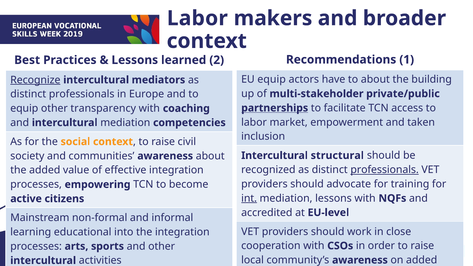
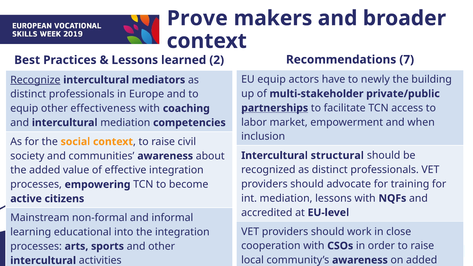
Labor at (197, 18): Labor -> Prove
1: 1 -> 7
to about: about -> newly
transparency: transparency -> effectiveness
taken: taken -> when
professionals at (385, 170) underline: present -> none
int underline: present -> none
